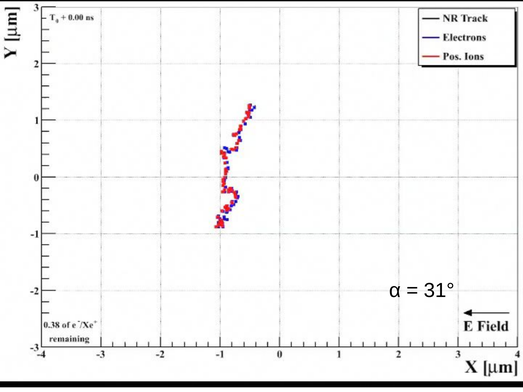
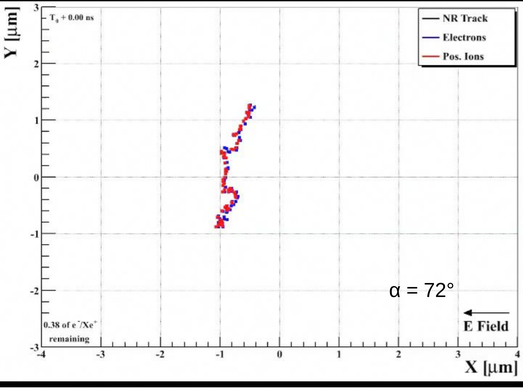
31°: 31° -> 72°
